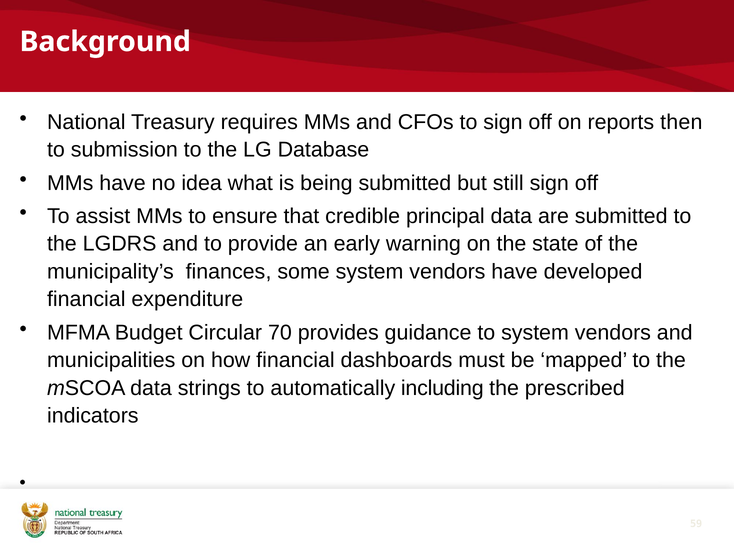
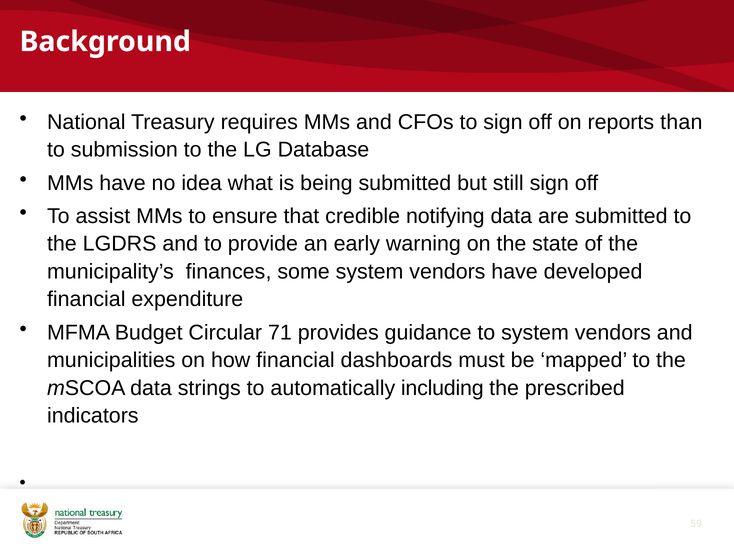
then: then -> than
principal: principal -> notifying
70: 70 -> 71
